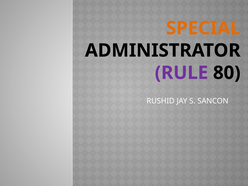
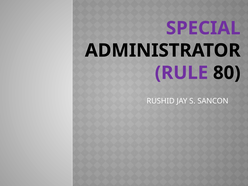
SPECIAL colour: orange -> purple
